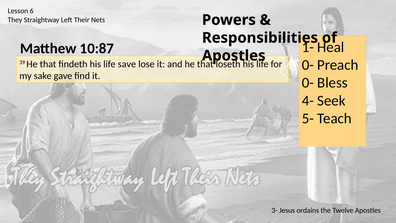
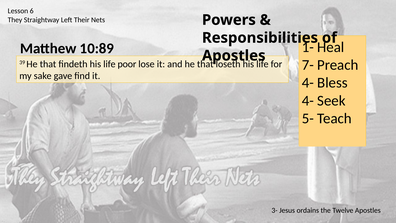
10:87: 10:87 -> 10:89
0- at (308, 65): 0- -> 7-
save: save -> poor
0- at (308, 83): 0- -> 4-
